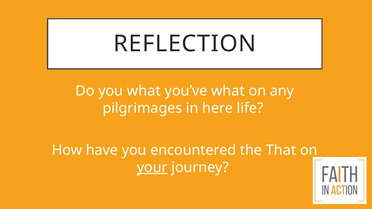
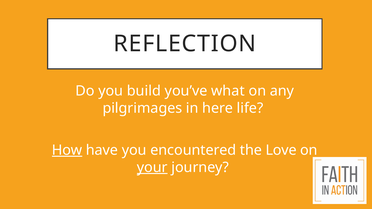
you what: what -> build
How underline: none -> present
That: That -> Love
